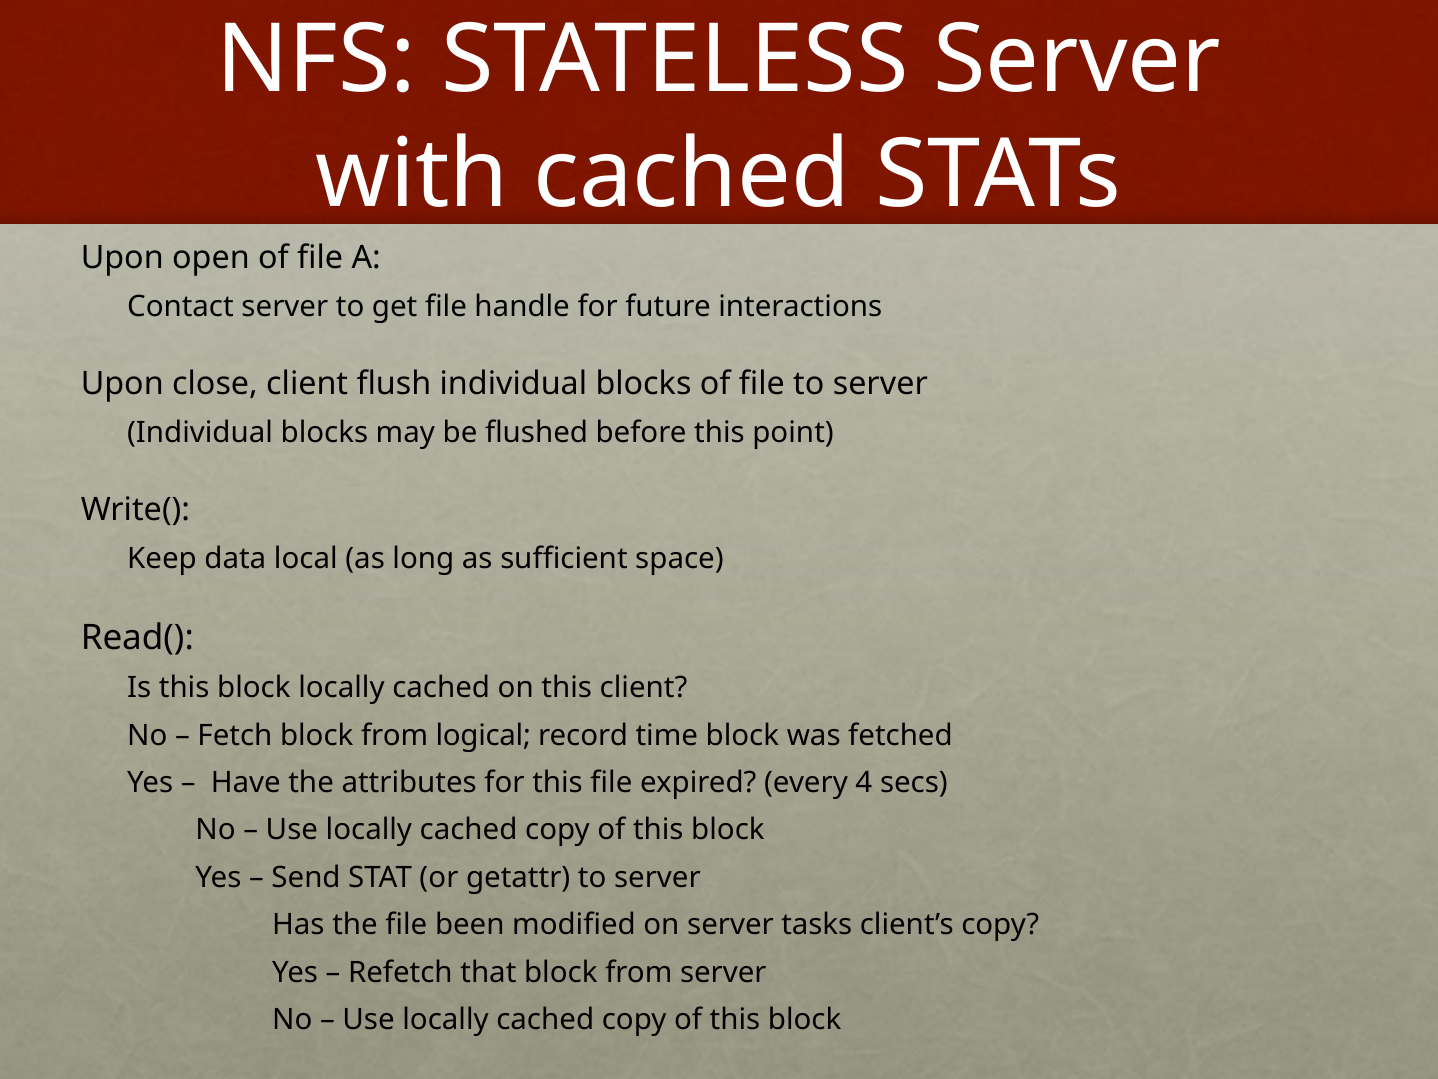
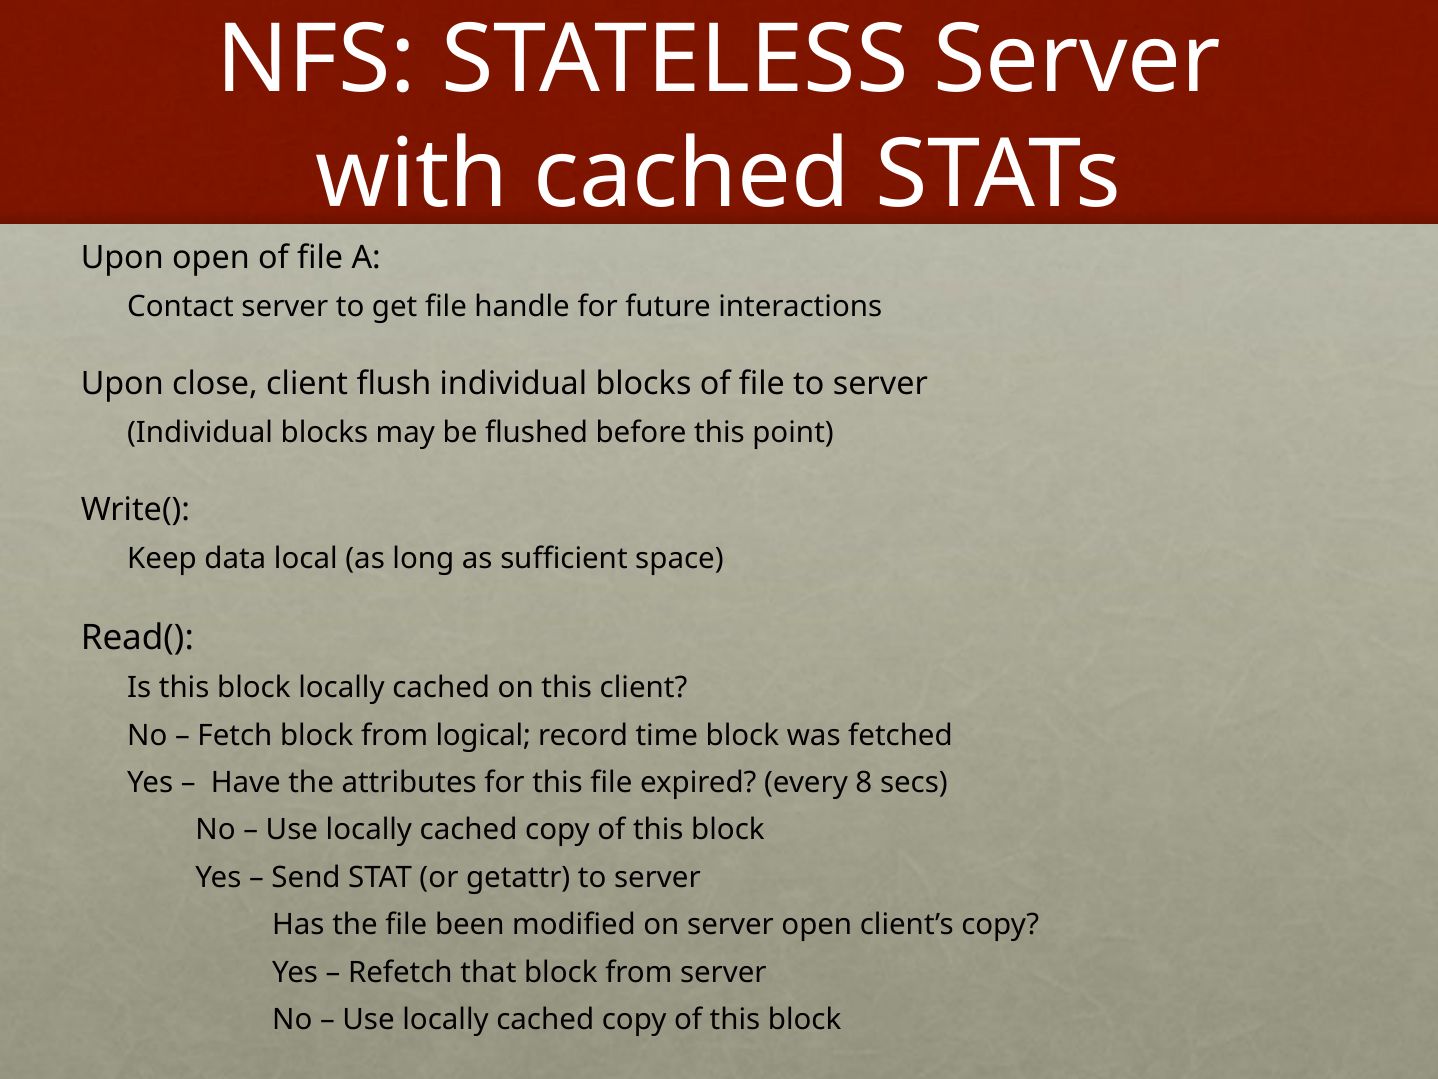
4: 4 -> 8
server tasks: tasks -> open
